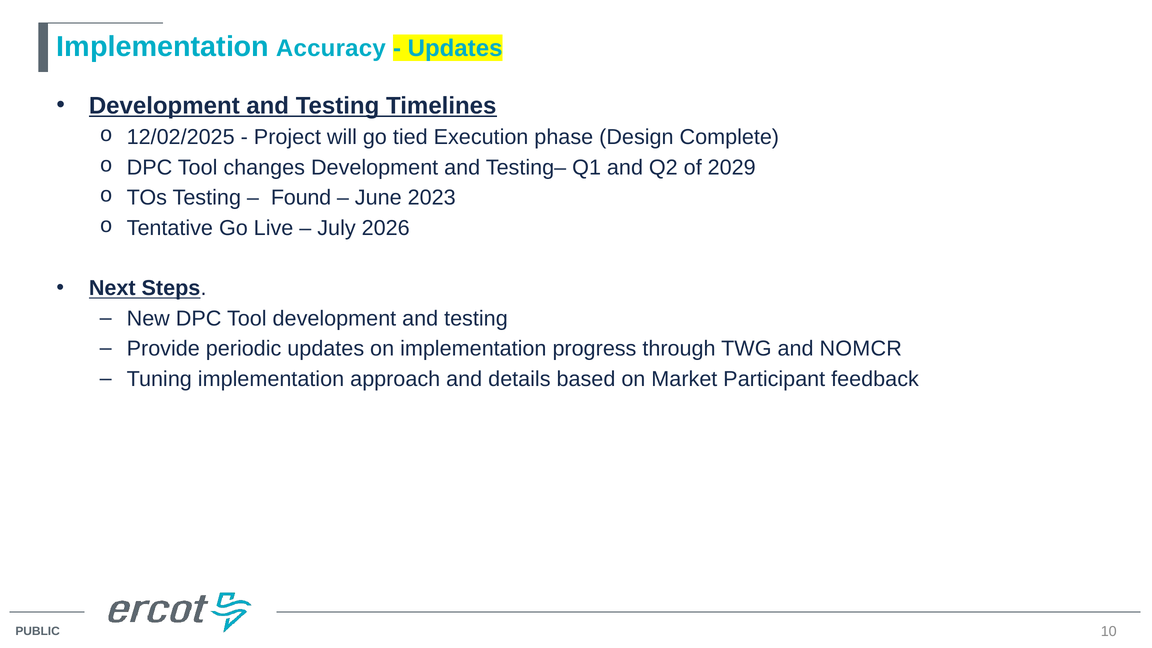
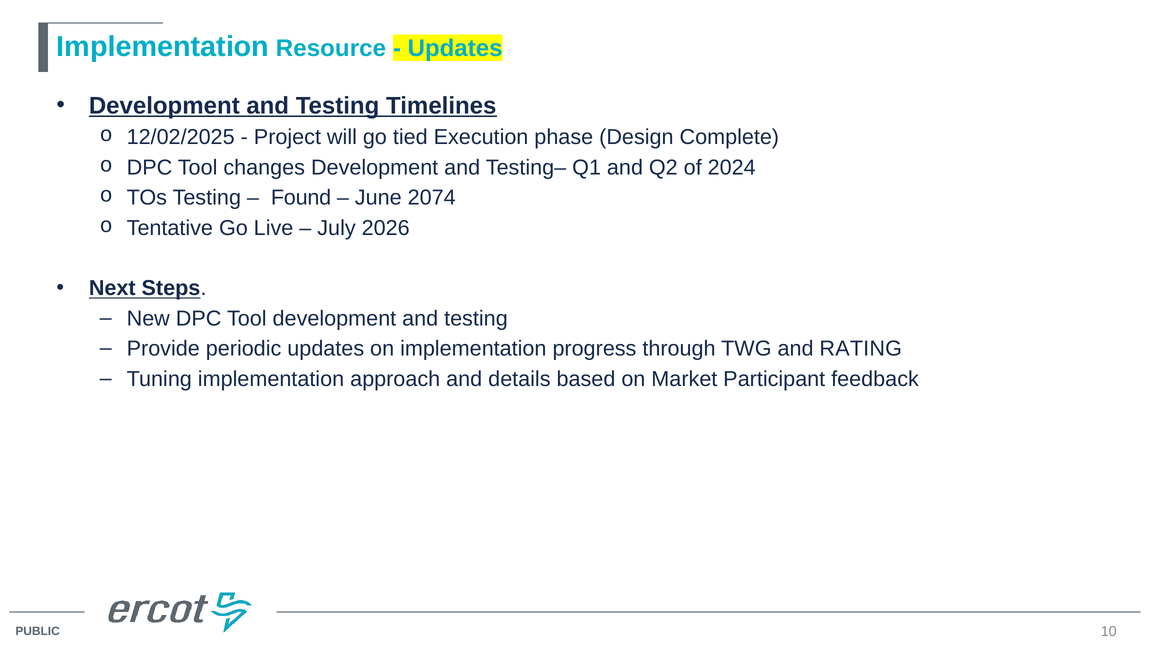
Accuracy: Accuracy -> Resource
2029: 2029 -> 2024
2023: 2023 -> 2074
NOMCR: NOMCR -> RATING
